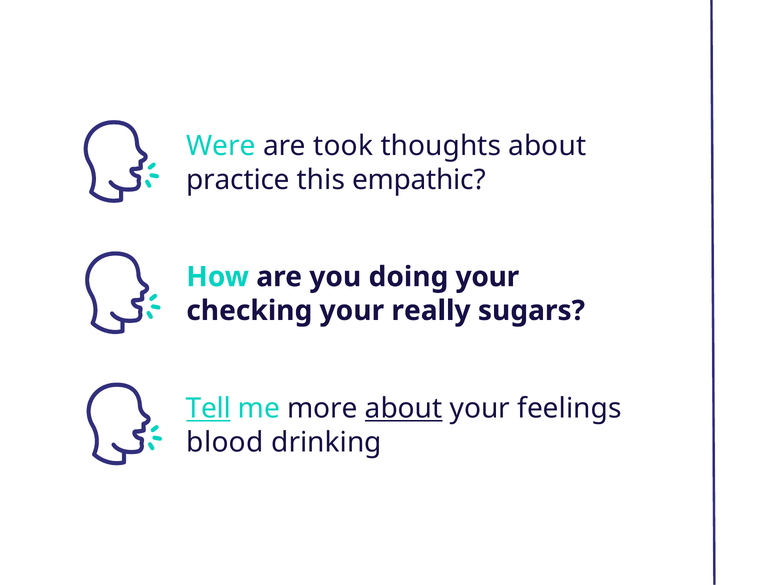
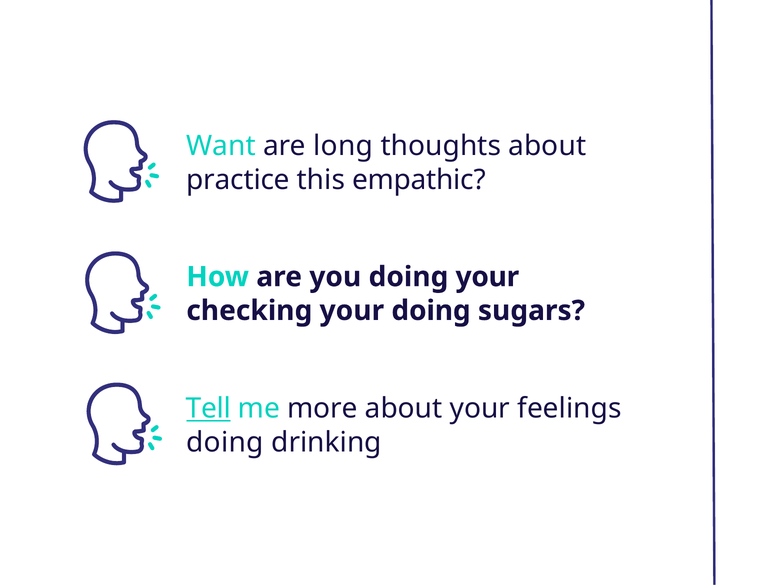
Were: Were -> Want
took: took -> long
your really: really -> doing
about at (404, 408) underline: present -> none
blood at (225, 442): blood -> doing
